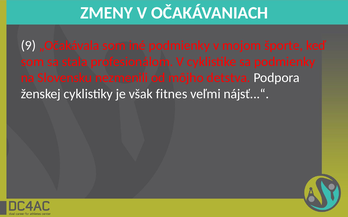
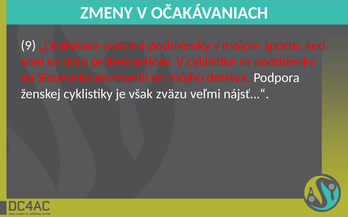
fitnes: fitnes -> zväzu
